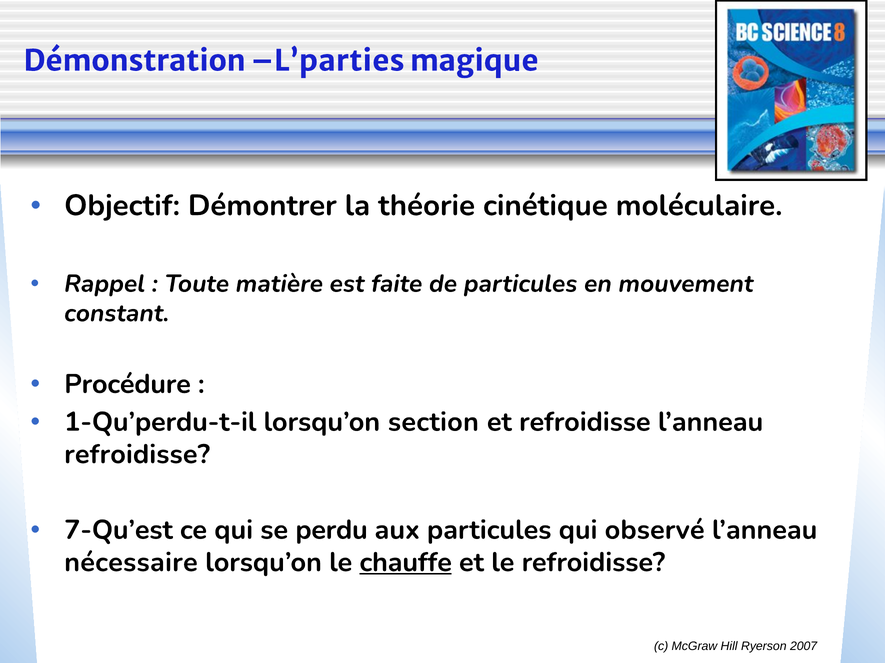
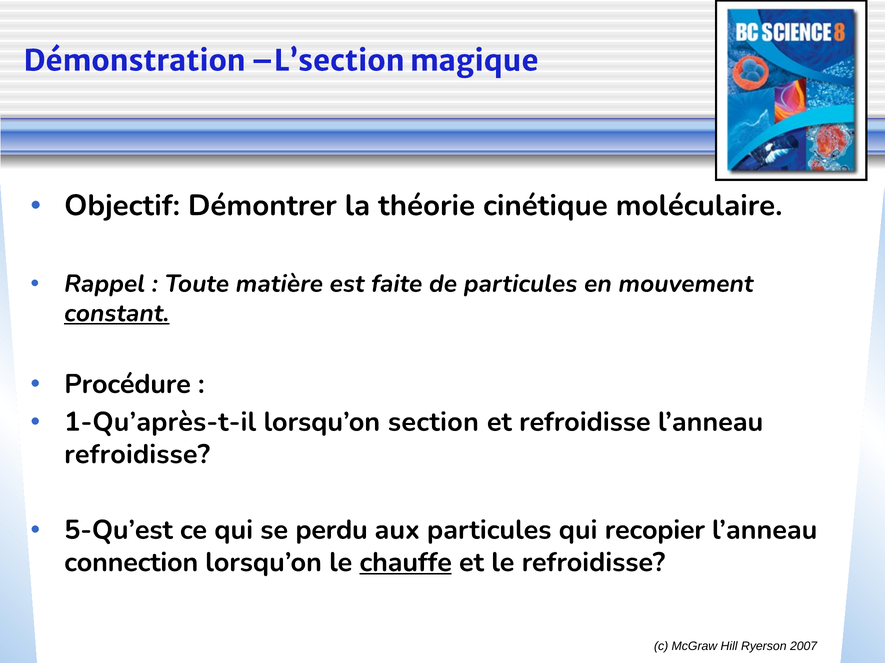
L’parties: L’parties -> L’section
constant underline: none -> present
1-Qu’perdu-t-il: 1-Qu’perdu-t-il -> 1-Qu’après-t-il
7-Qu’est: 7-Qu’est -> 5-Qu’est
observé: observé -> recopier
nécessaire: nécessaire -> connection
